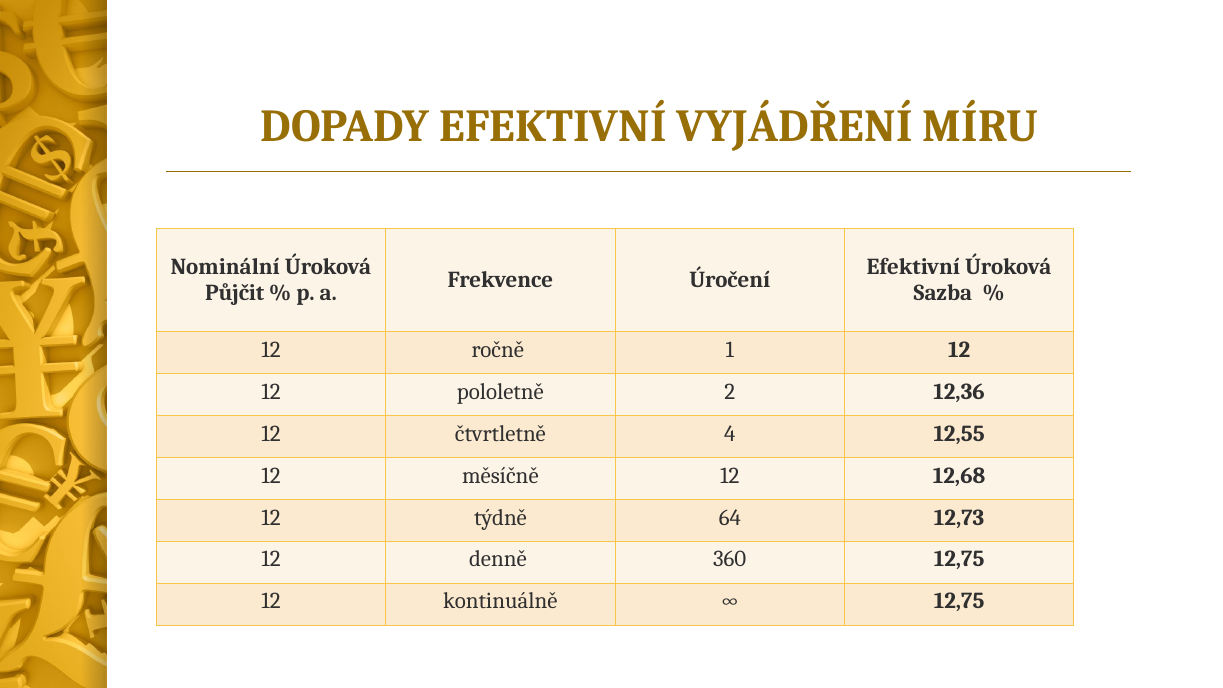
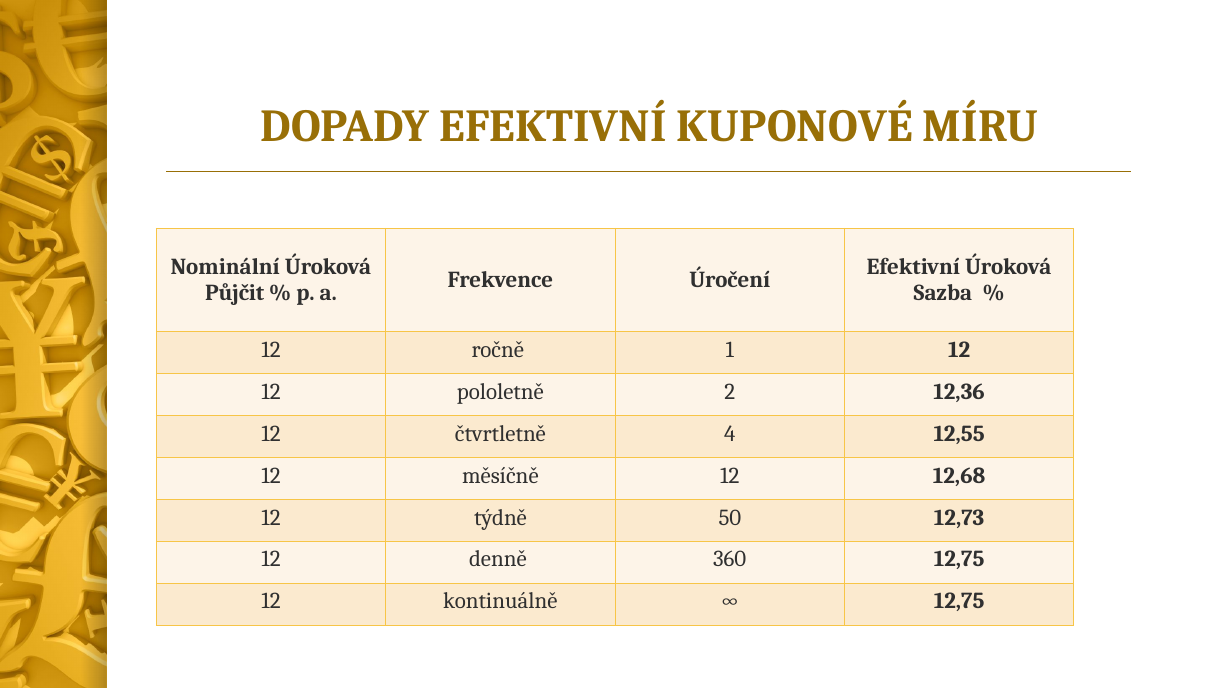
VYJÁDŘENÍ: VYJÁDŘENÍ -> KUPONOVÉ
64: 64 -> 50
